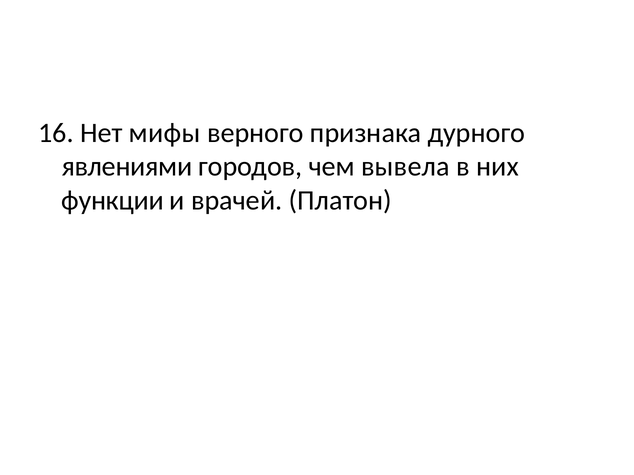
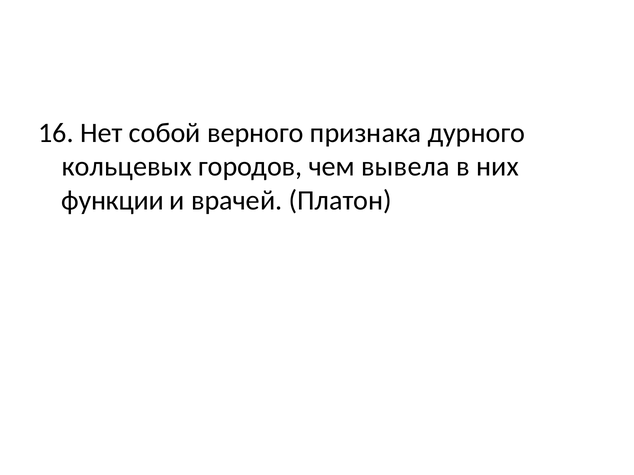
мифы: мифы -> собой
явлениями: явлениями -> кольцевых
